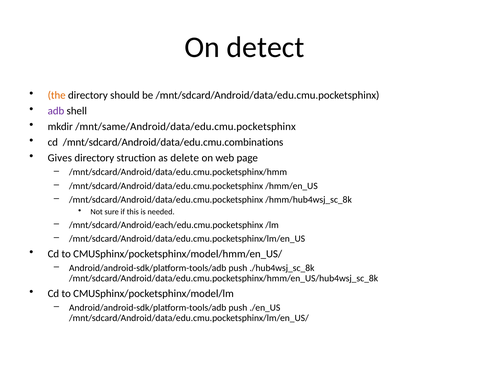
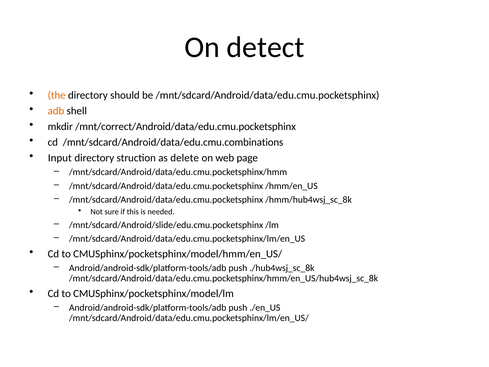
adb colour: purple -> orange
/mnt/same/Android/data/edu.cmu.pocketsphinx: /mnt/same/Android/data/edu.cmu.pocketsphinx -> /mnt/correct/Android/data/edu.cmu.pocketsphinx
Gives: Gives -> Input
/mnt/sdcard/Android/each/edu.cmu.pocketsphinx: /mnt/sdcard/Android/each/edu.cmu.pocketsphinx -> /mnt/sdcard/Android/slide/edu.cmu.pocketsphinx
